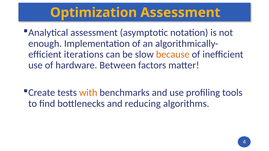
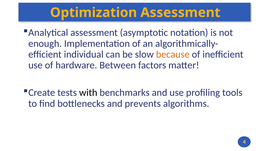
iterations: iterations -> individual
with colour: orange -> black
reducing: reducing -> prevents
